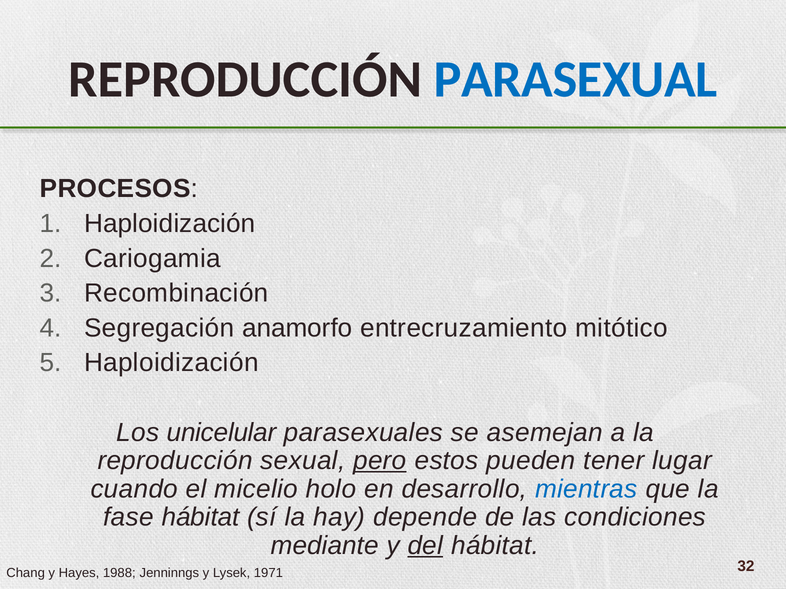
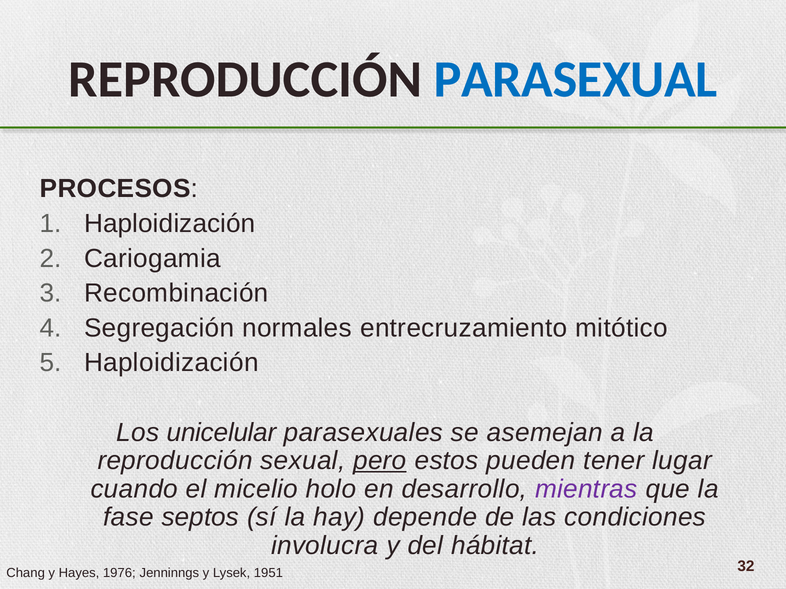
anamorfo: anamorfo -> normales
mientras colour: blue -> purple
fase hábitat: hábitat -> septos
mediante: mediante -> involucra
del underline: present -> none
1988: 1988 -> 1976
1971: 1971 -> 1951
